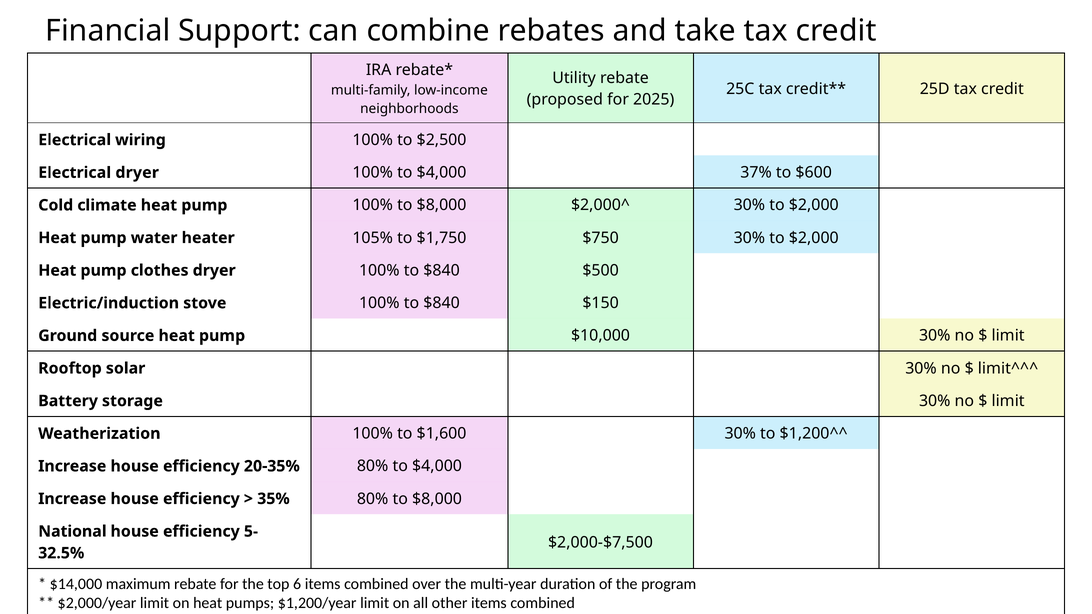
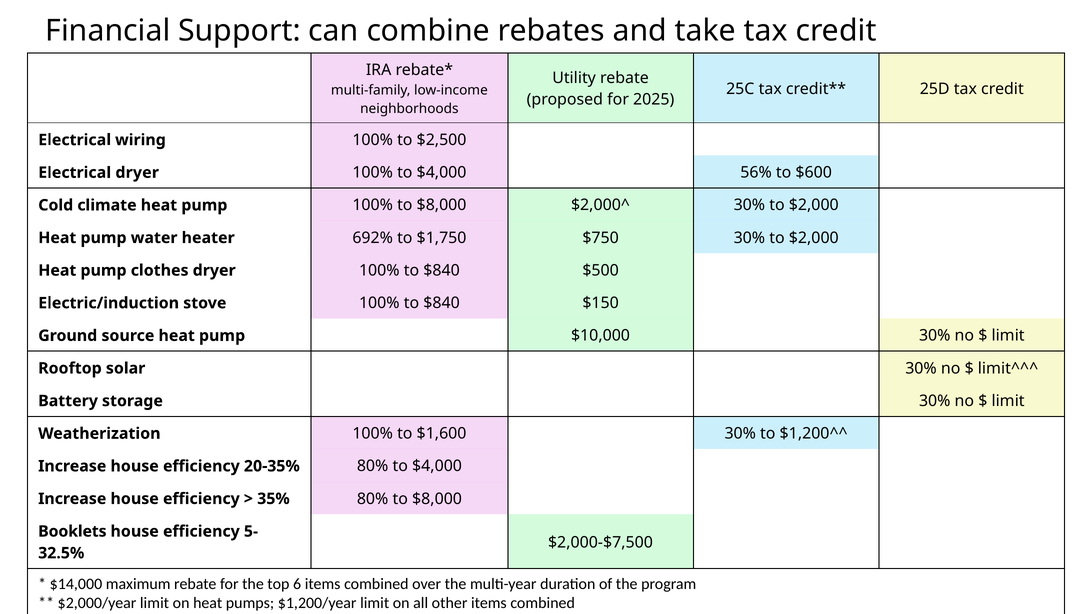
37%: 37% -> 56%
105%: 105% -> 692%
National: National -> Booklets
